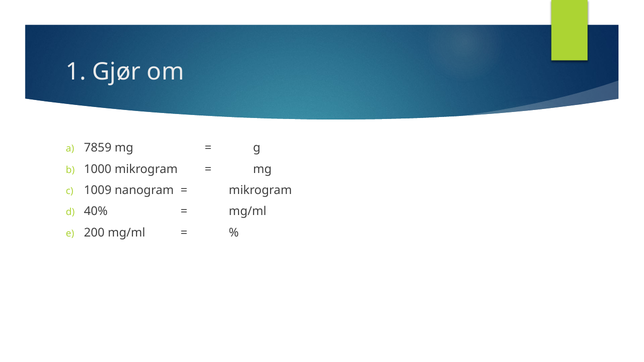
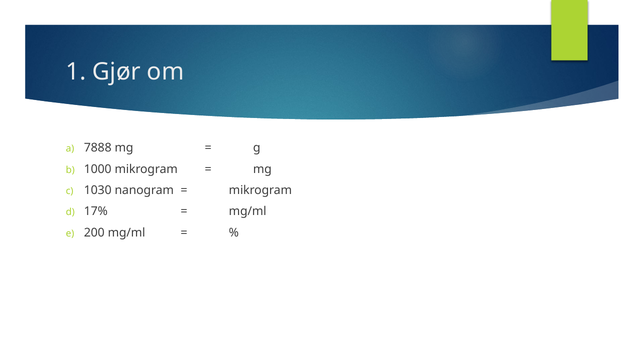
7859: 7859 -> 7888
1009: 1009 -> 1030
40%: 40% -> 17%
